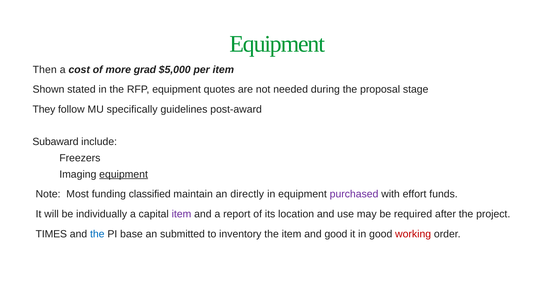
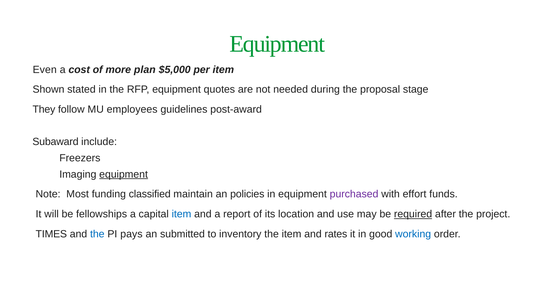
Then: Then -> Even
grad: grad -> plan
specifically: specifically -> employees
directly: directly -> policies
individually: individually -> fellowships
item at (181, 214) colour: purple -> blue
required underline: none -> present
base: base -> pays
and good: good -> rates
working colour: red -> blue
